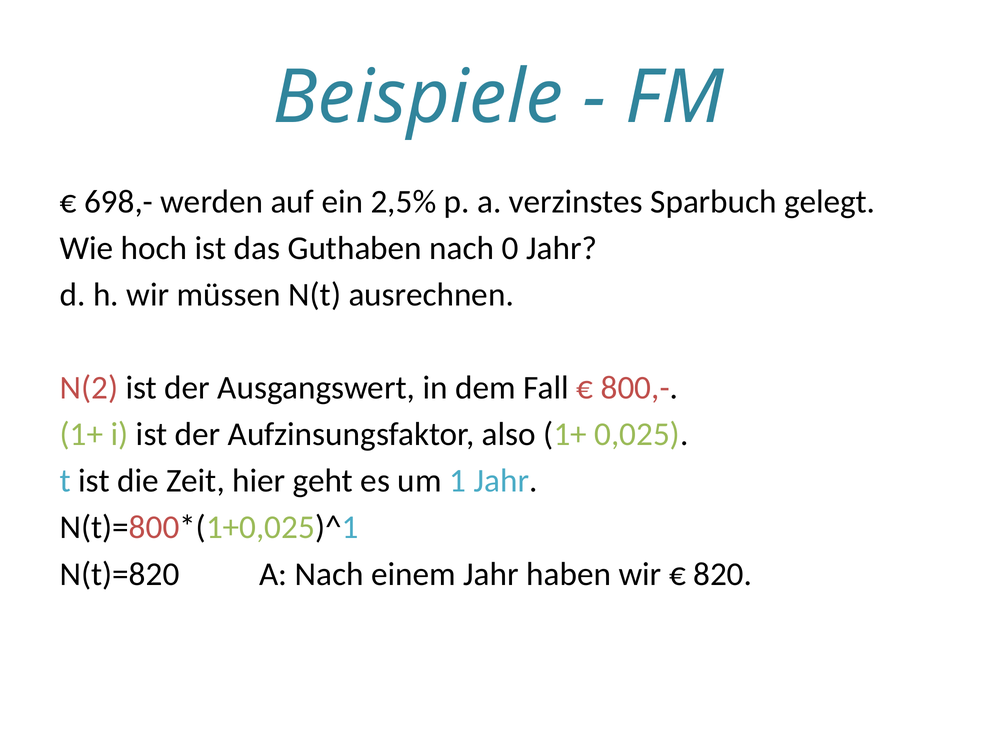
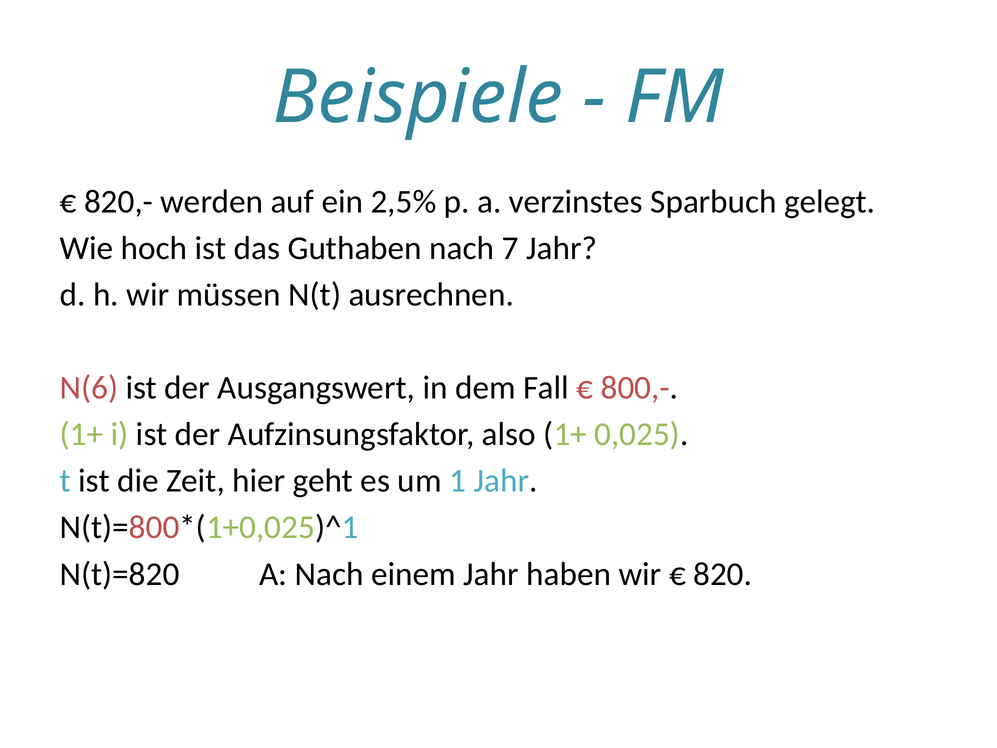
698,-: 698,- -> 820,-
0: 0 -> 7
N(2: N(2 -> N(6
